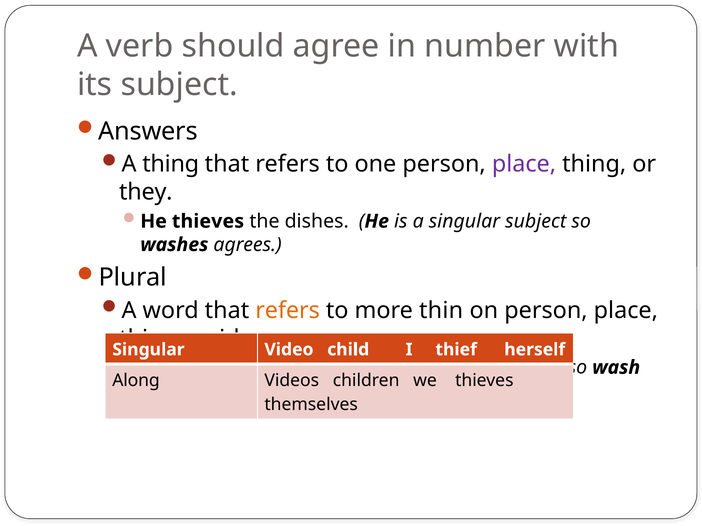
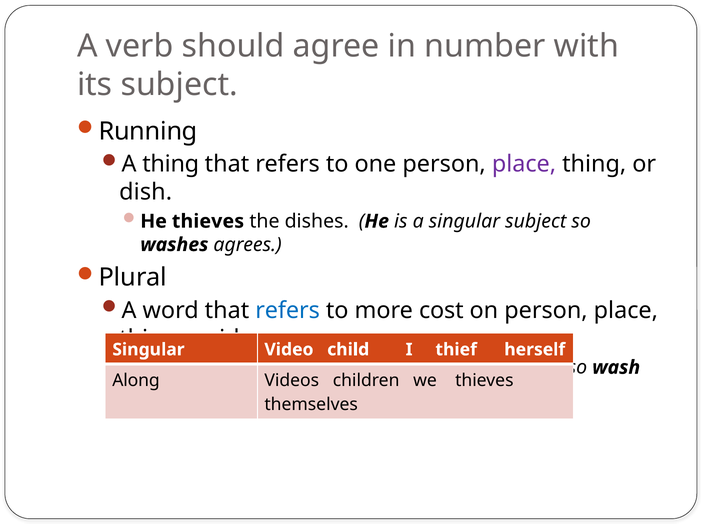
Answers: Answers -> Running
they at (146, 192): they -> dish
refers at (288, 311) colour: orange -> blue
thin: thin -> cost
